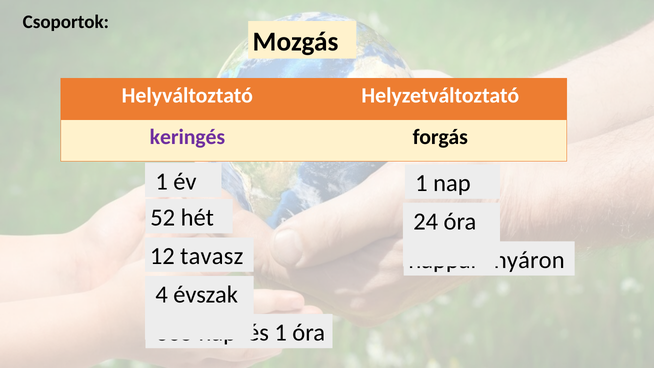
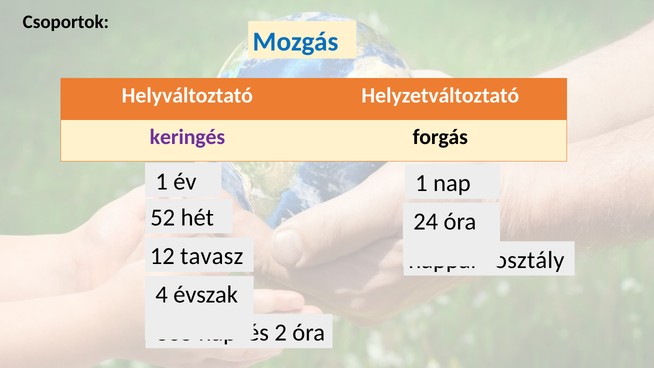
Mozgás colour: black -> blue
nyáron: nyáron -> osztály
1 at (281, 333): 1 -> 2
